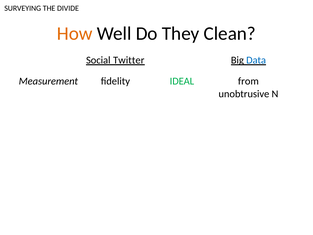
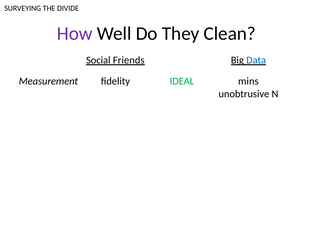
How colour: orange -> purple
Twitter: Twitter -> Friends
from: from -> mins
